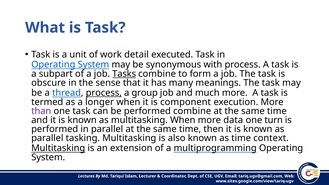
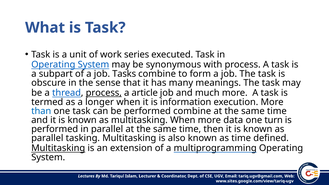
detail: detail -> series
Tasks underline: present -> none
group: group -> article
component: component -> information
than colour: purple -> blue
context: context -> defined
